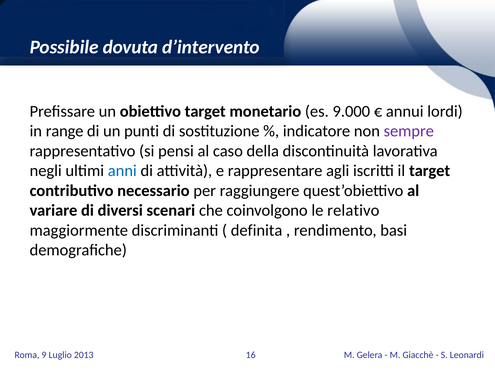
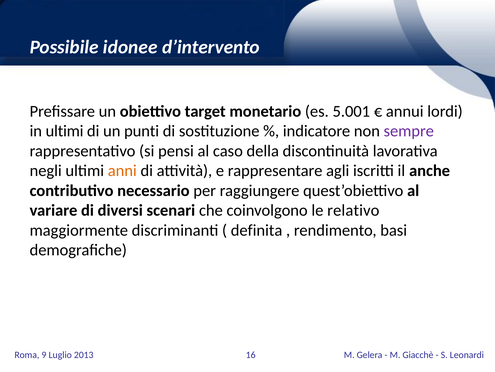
dovuta: dovuta -> idonee
9.000: 9.000 -> 5.001
in range: range -> ultimi
anni colour: blue -> orange
il target: target -> anche
